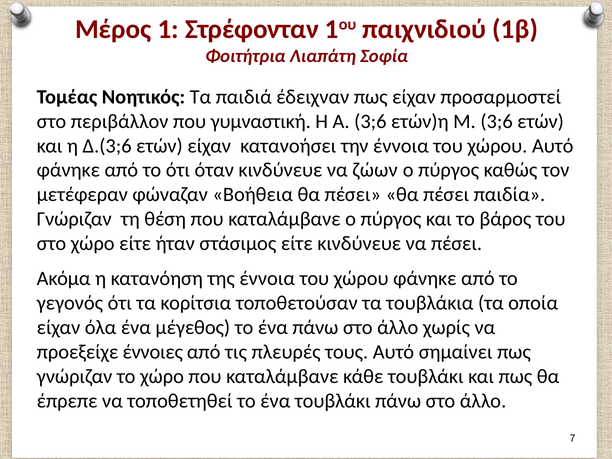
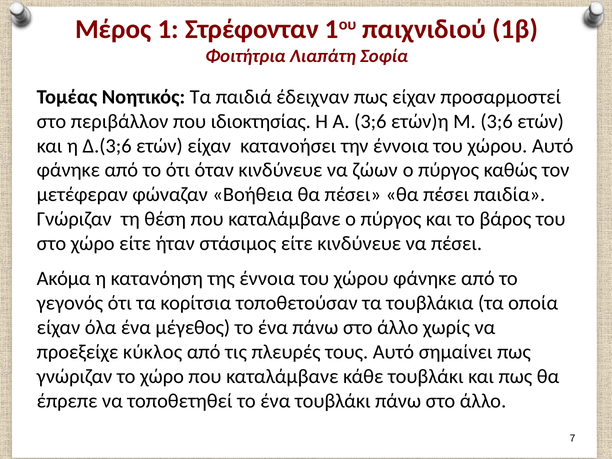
γυμναστική: γυμναστική -> ιδιοκτησίας
έννοιες: έννοιες -> κύκλος
